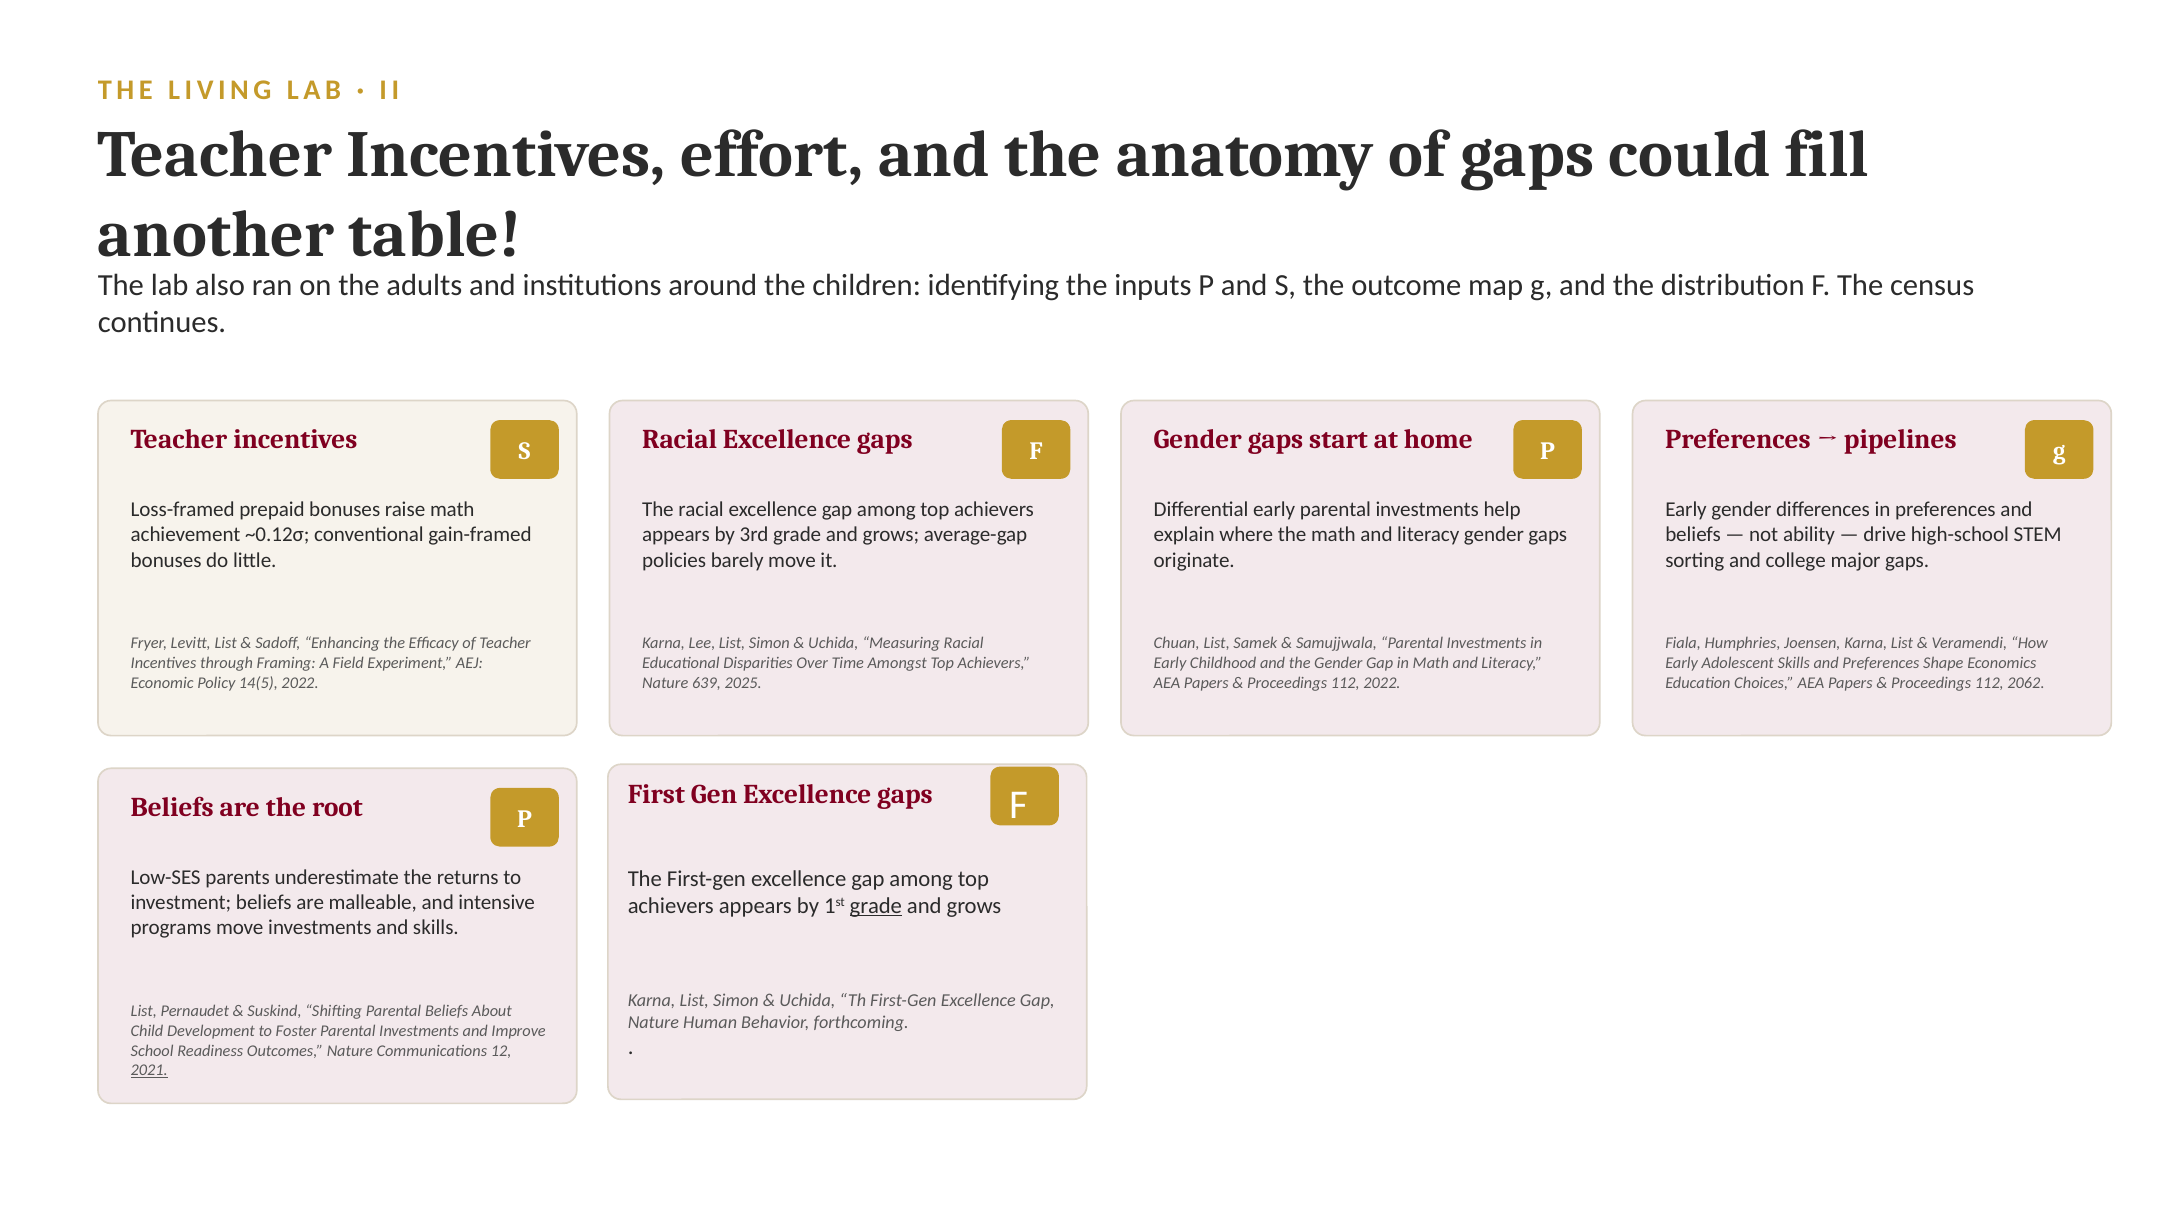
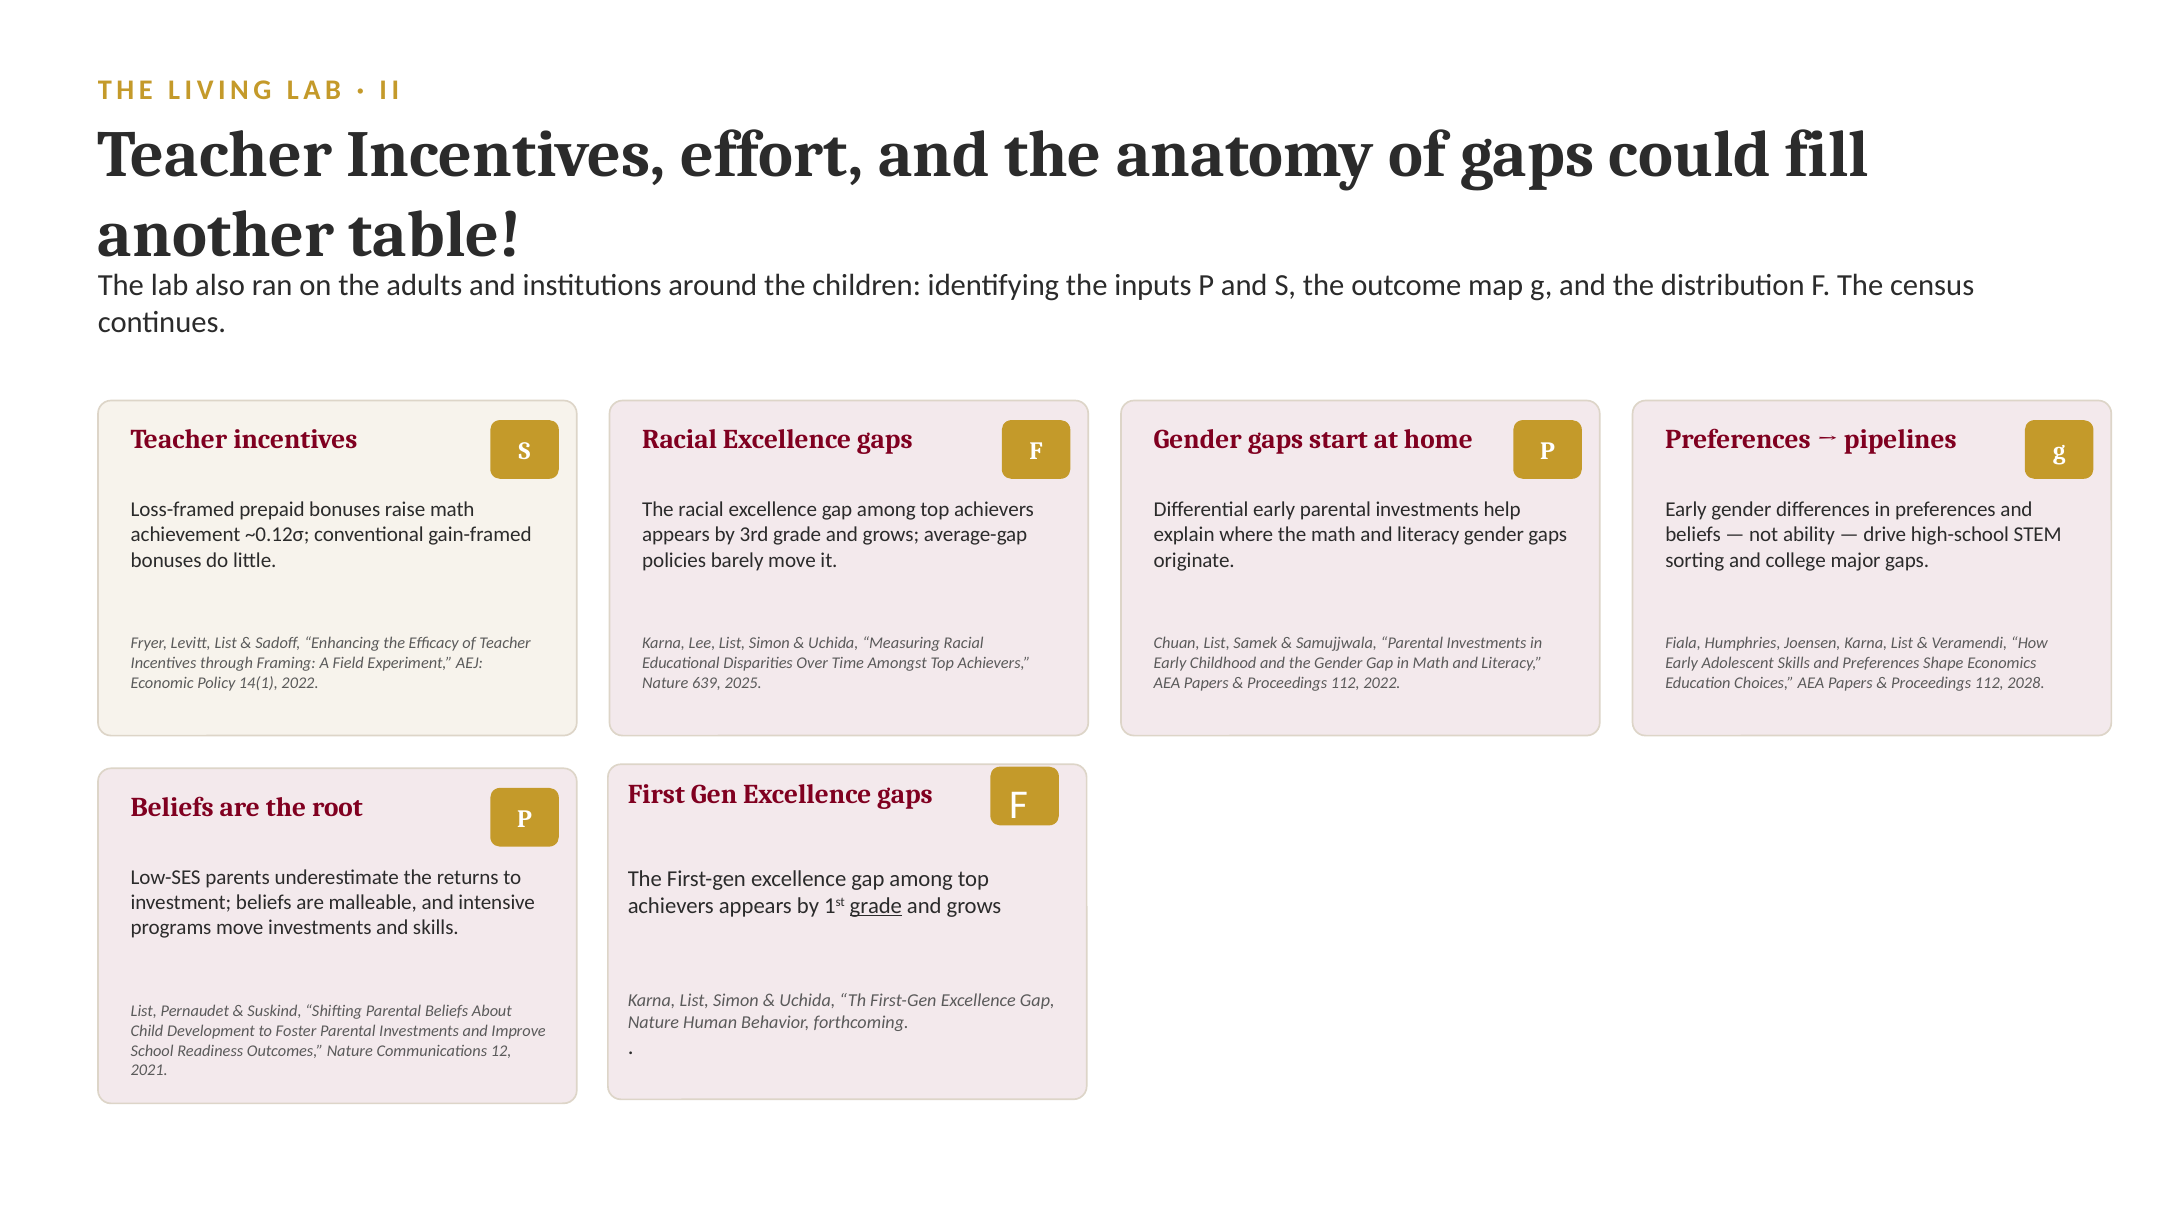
14(5: 14(5 -> 14(1
2062: 2062 -> 2028
2021 underline: present -> none
